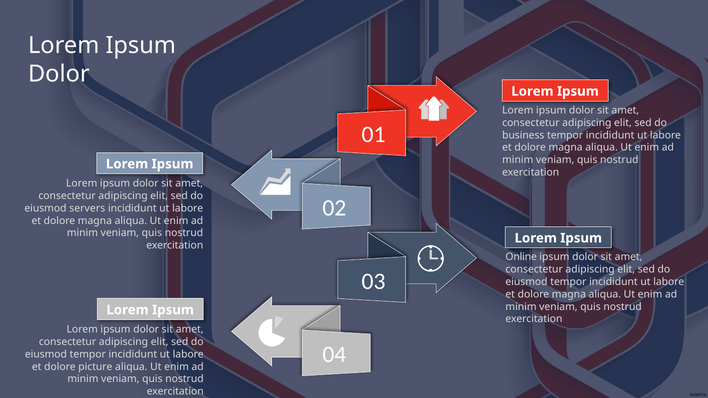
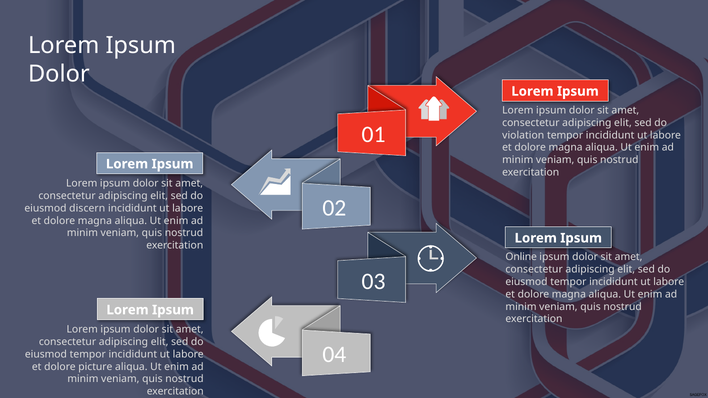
business: business -> violation
servers: servers -> discern
